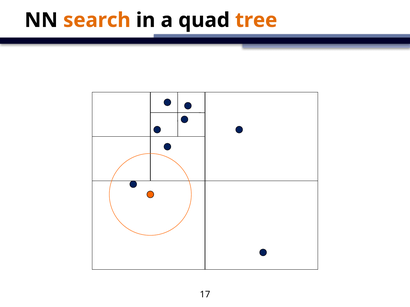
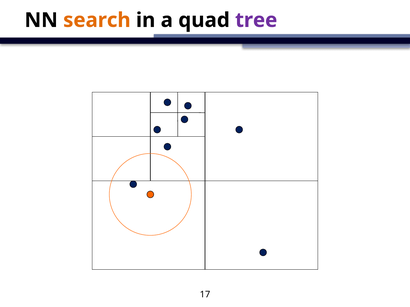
tree colour: orange -> purple
